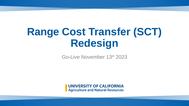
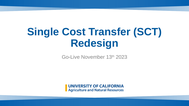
Range: Range -> Single
